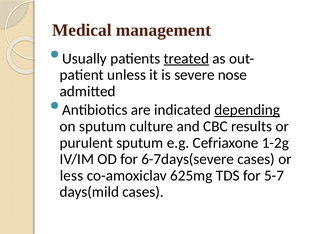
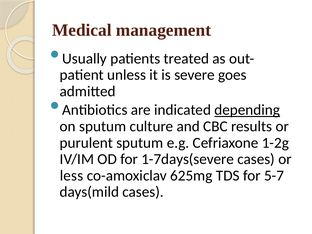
treated underline: present -> none
nose: nose -> goes
6-7days(severe: 6-7days(severe -> 1-7days(severe
